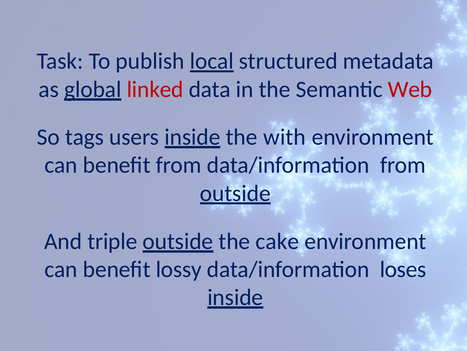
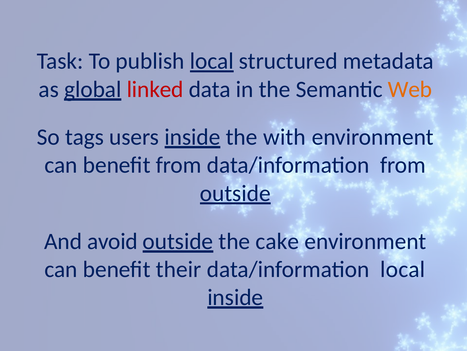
Web colour: red -> orange
triple: triple -> avoid
lossy: lossy -> their
data/information loses: loses -> local
